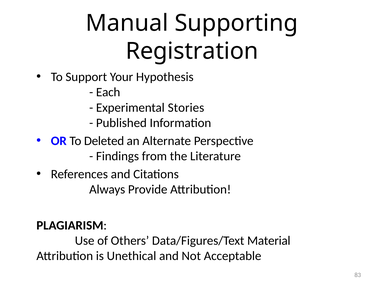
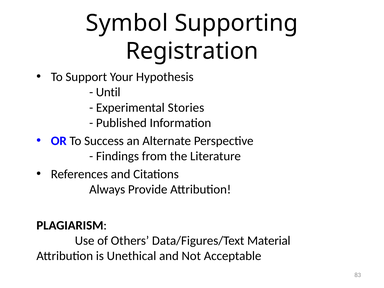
Manual: Manual -> Symbol
Each: Each -> Until
Deleted: Deleted -> Success
